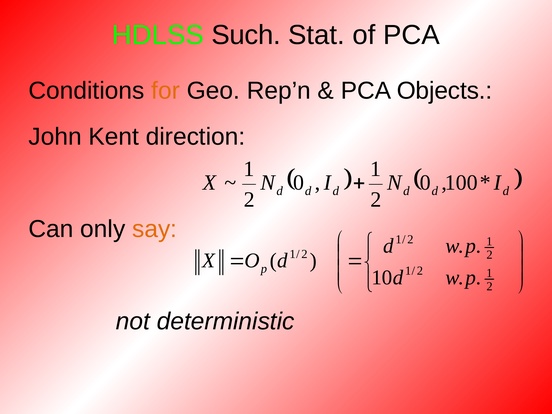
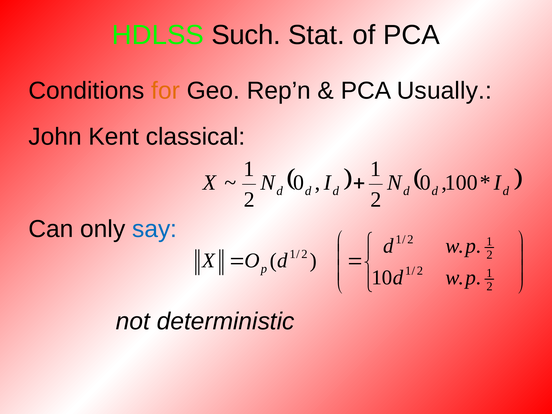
Objects: Objects -> Usually
direction: direction -> classical
say colour: orange -> blue
